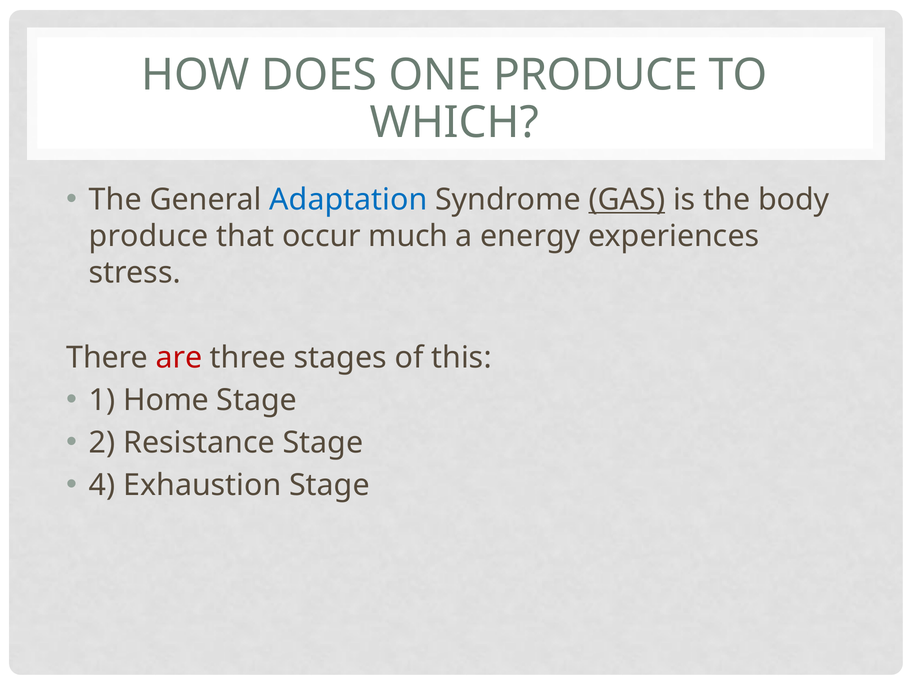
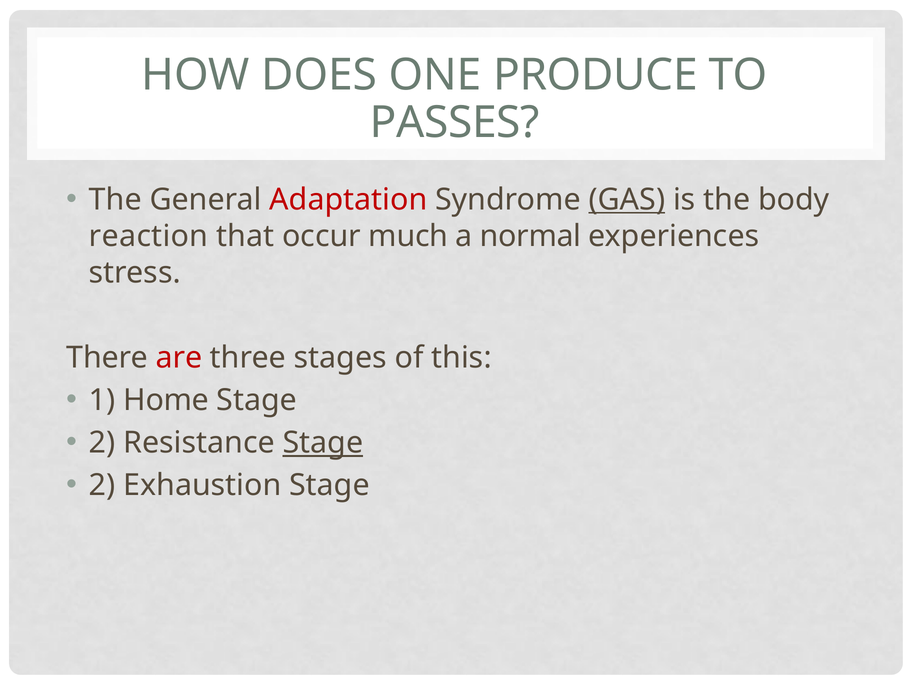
WHICH: WHICH -> PASSES
Adaptation colour: blue -> red
produce at (149, 236): produce -> reaction
energy: energy -> normal
Stage at (323, 443) underline: none -> present
4 at (102, 485): 4 -> 2
